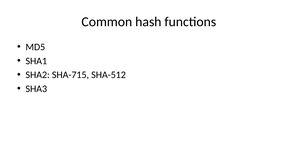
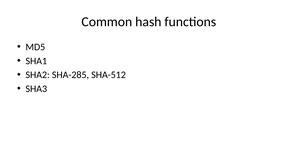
SHA-715: SHA-715 -> SHA-285
